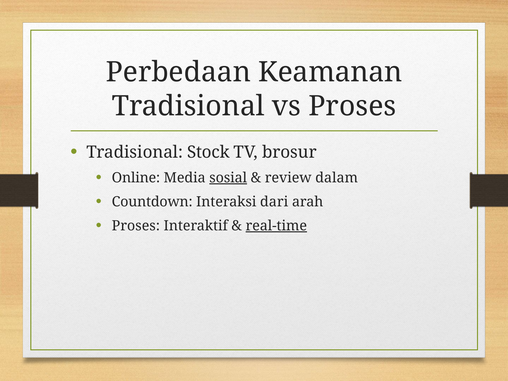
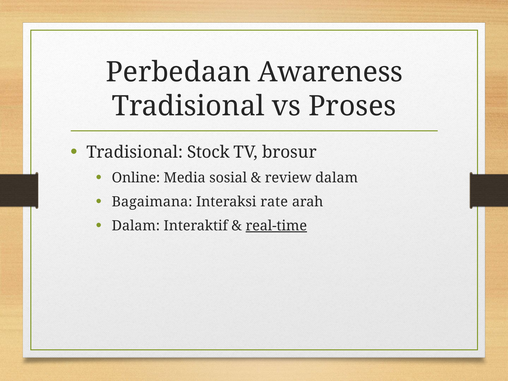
Keamanan: Keamanan -> Awareness
sosial underline: present -> none
Countdown: Countdown -> Bagaimana
dari: dari -> rate
Proses at (136, 226): Proses -> Dalam
